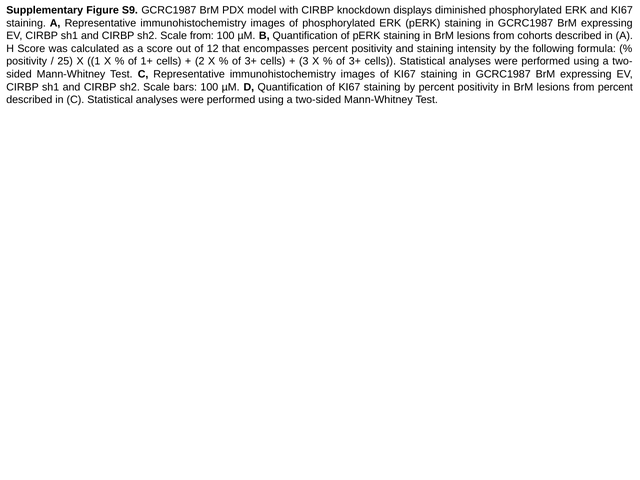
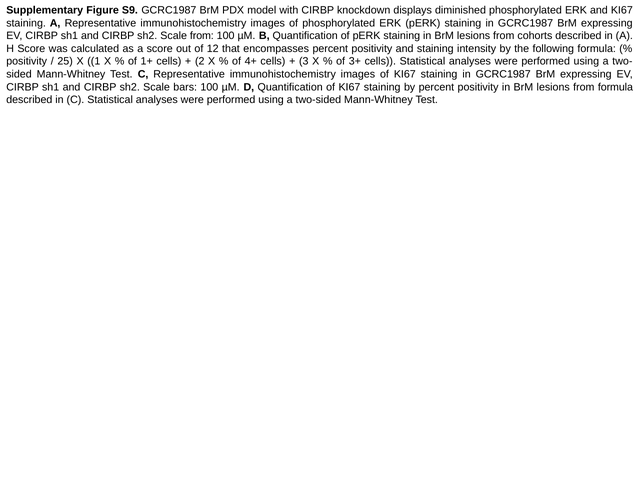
3+ at (251, 61): 3+ -> 4+
from percent: percent -> formula
